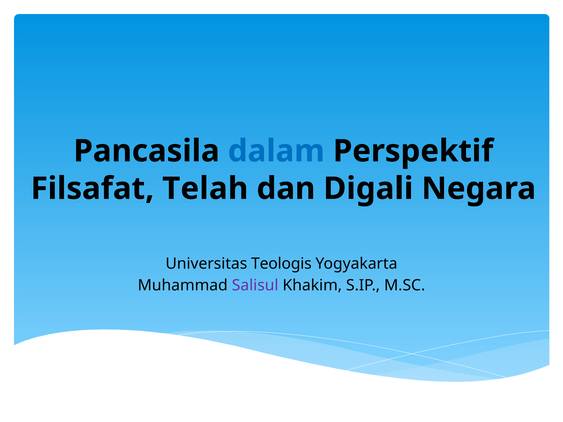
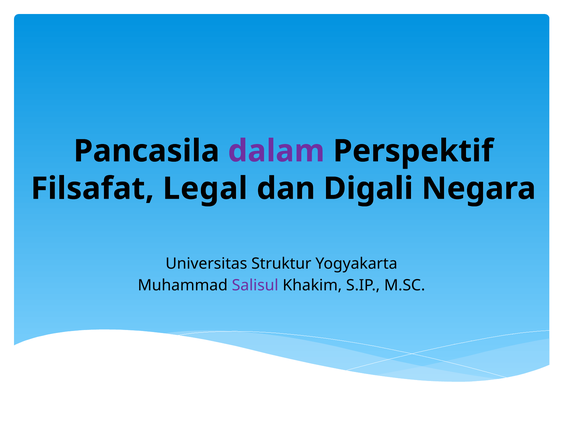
dalam colour: blue -> purple
Telah: Telah -> Legal
Teologis: Teologis -> Struktur
